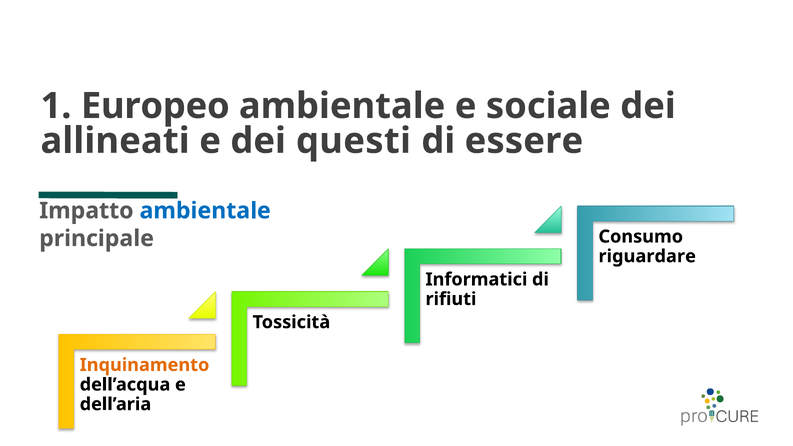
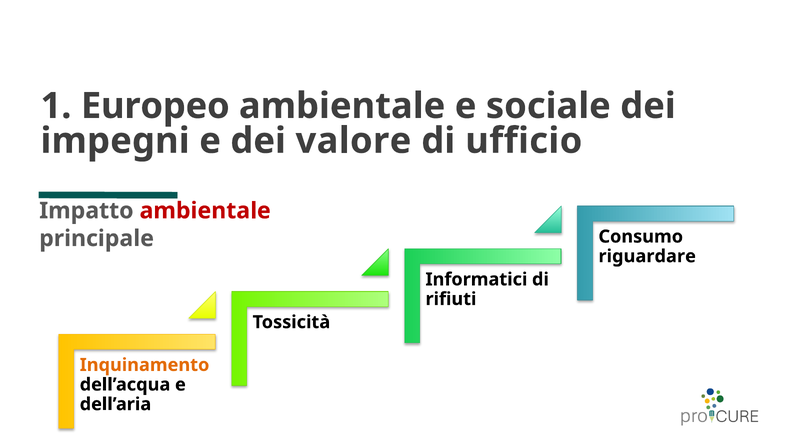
allineati: allineati -> impegni
questi: questi -> valore
essere: essere -> ufficio
ambientale at (205, 211) colour: blue -> red
